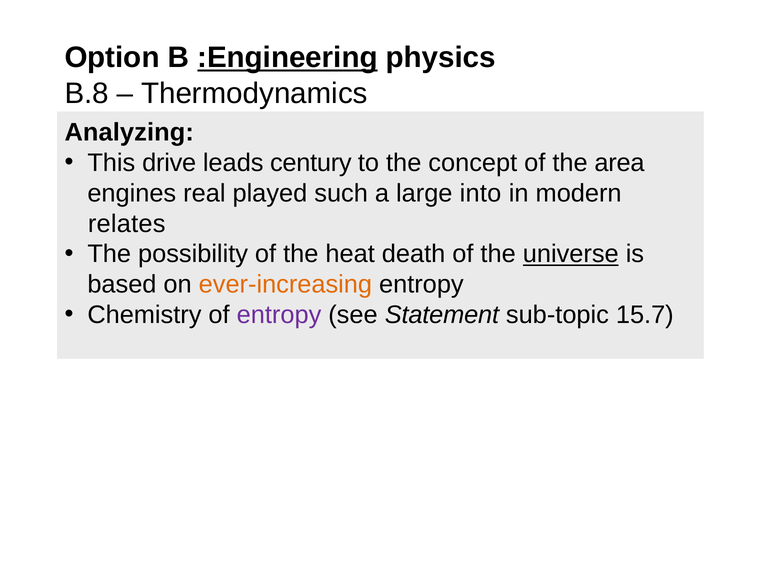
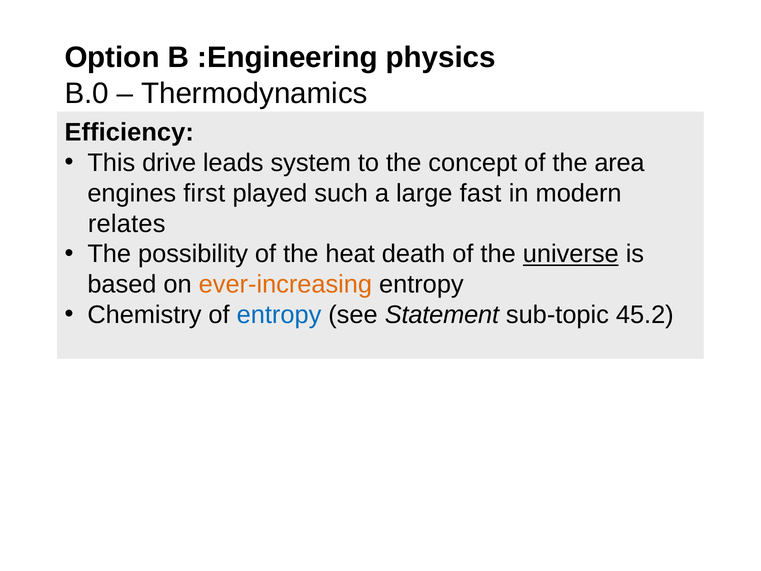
:Engineering underline: present -> none
B.8: B.8 -> B.0
Analyzing: Analyzing -> Efficiency
century: century -> system
real: real -> first
into: into -> fast
entropy at (279, 315) colour: purple -> blue
15.7: 15.7 -> 45.2
